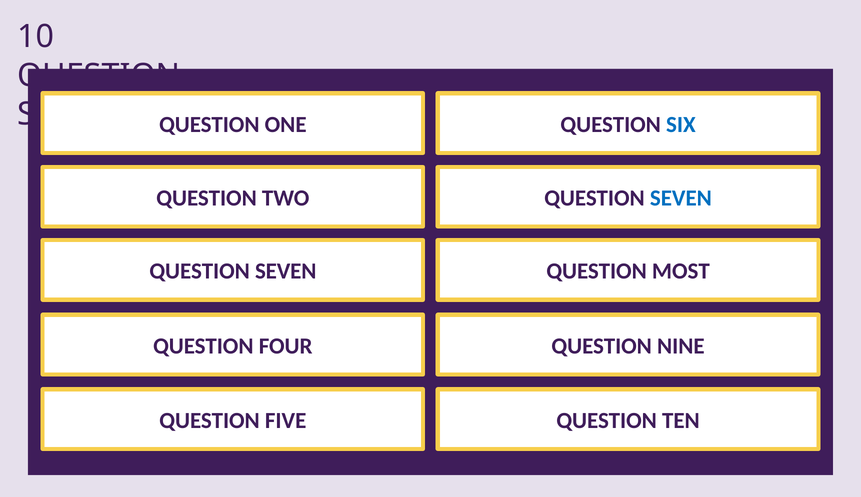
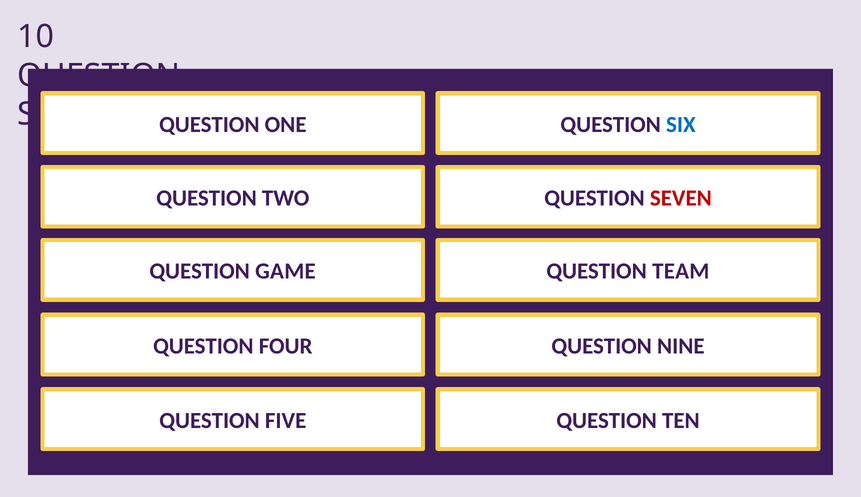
SEVEN at (681, 198) colour: blue -> red
SEVEN at (286, 271): SEVEN -> GAME
MOST: MOST -> TEAM
